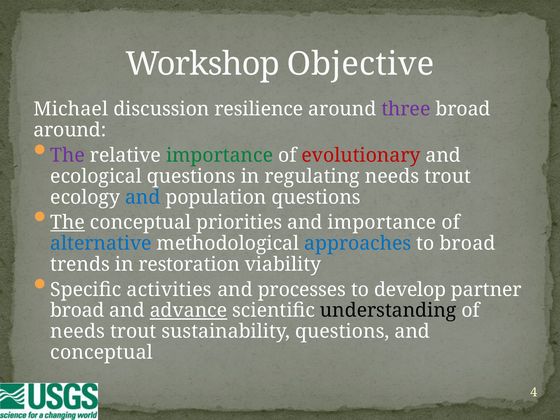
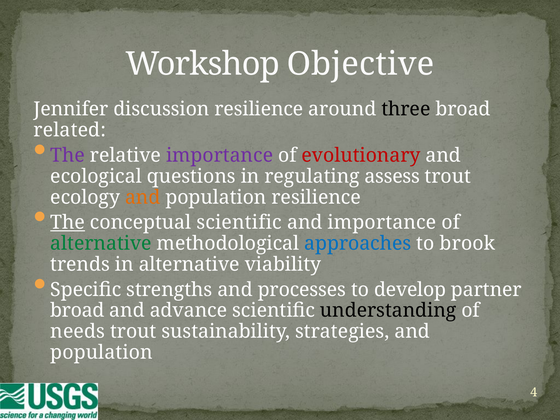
Michael: Michael -> Jennifer
three colour: purple -> black
around at (70, 130): around -> related
importance at (220, 155) colour: green -> purple
regulating needs: needs -> assess
and at (143, 197) colour: blue -> orange
population questions: questions -> resilience
conceptual priorities: priorities -> scientific
alternative at (101, 243) colour: blue -> green
to broad: broad -> brook
in restoration: restoration -> alternative
activities: activities -> strengths
advance underline: present -> none
sustainability questions: questions -> strategies
conceptual at (102, 353): conceptual -> population
